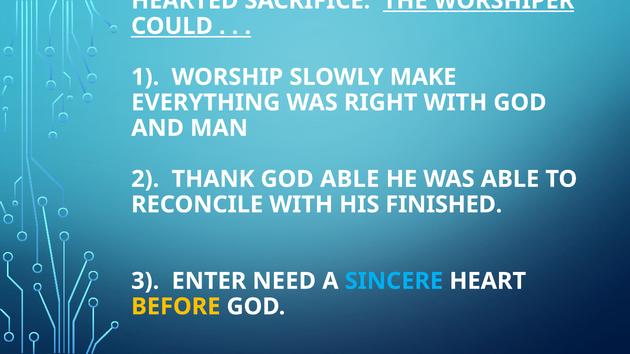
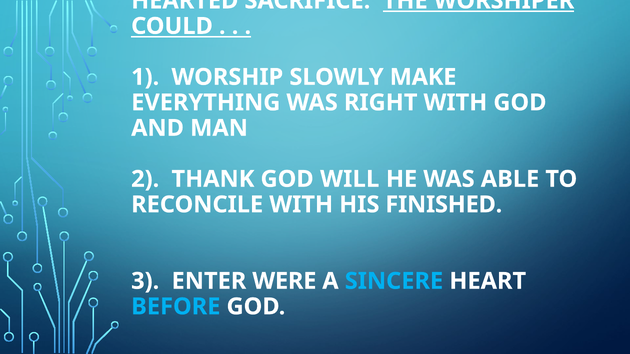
GOD ABLE: ABLE -> WILL
NEED: NEED -> WERE
BEFORE colour: yellow -> light blue
